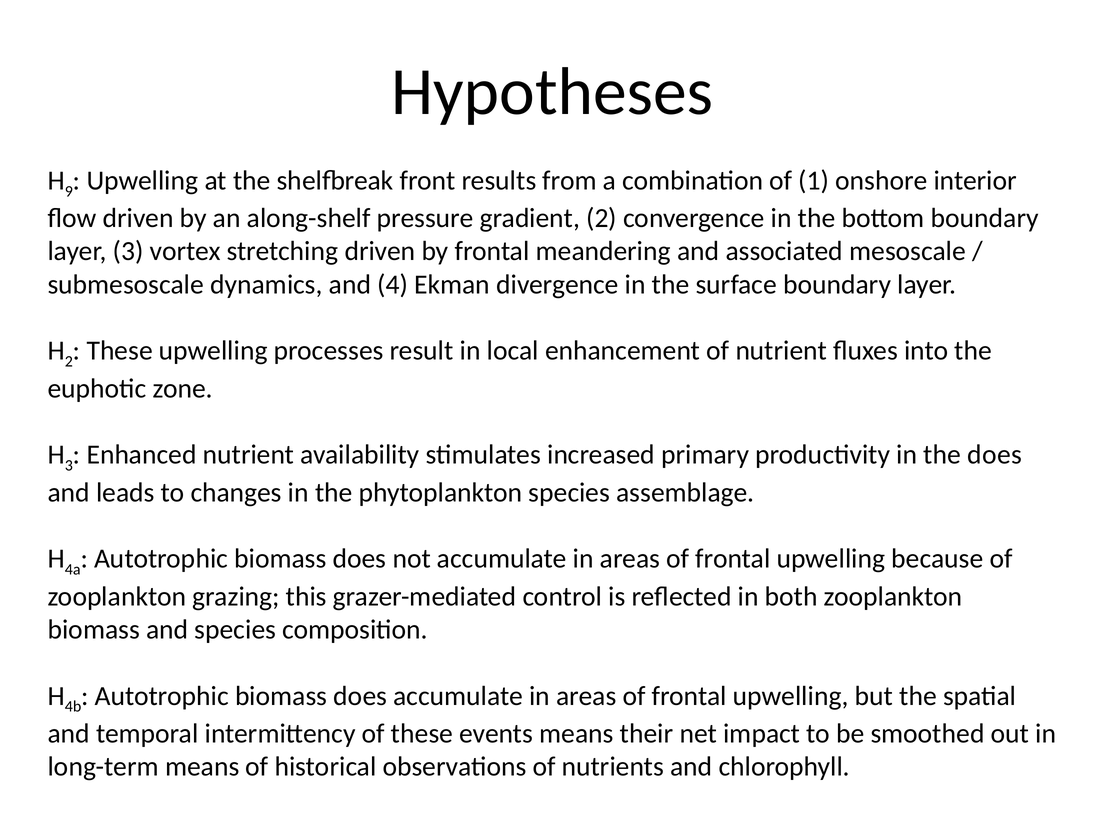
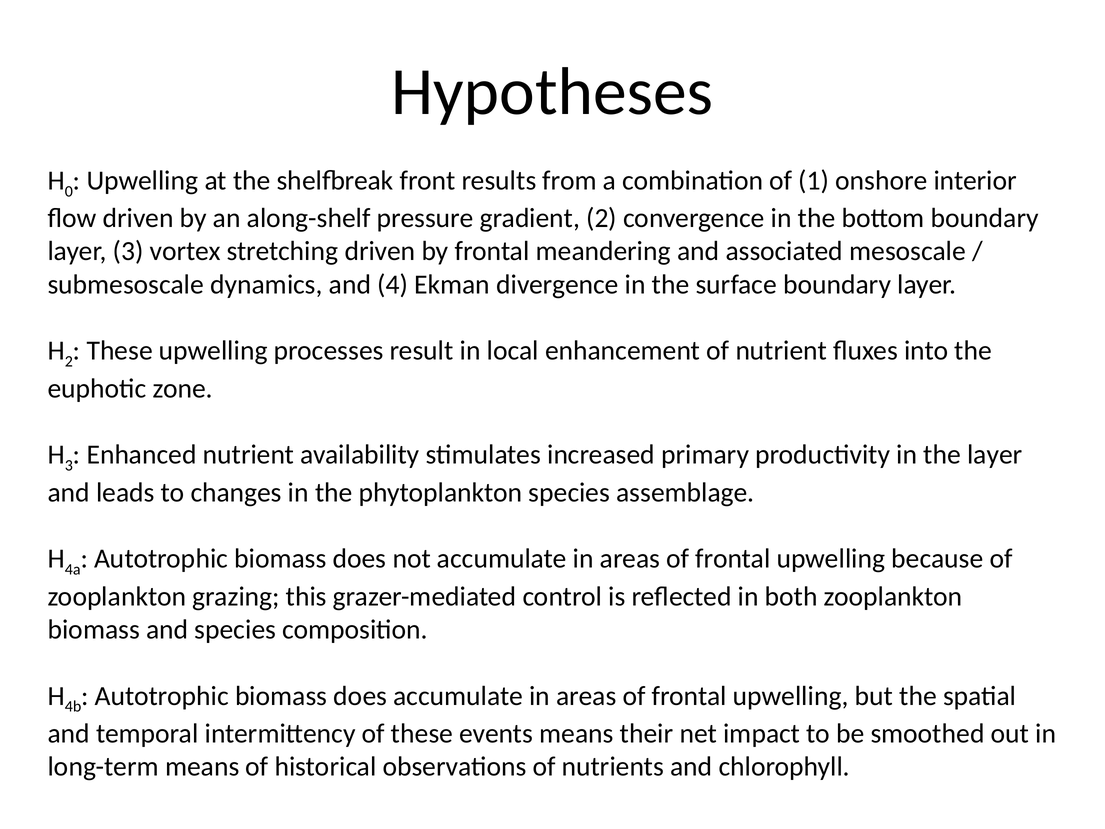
9: 9 -> 0
the does: does -> layer
